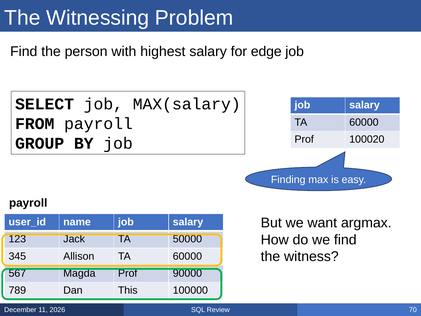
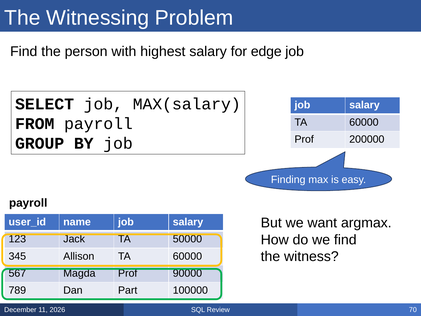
100020: 100020 -> 200000
This: This -> Part
